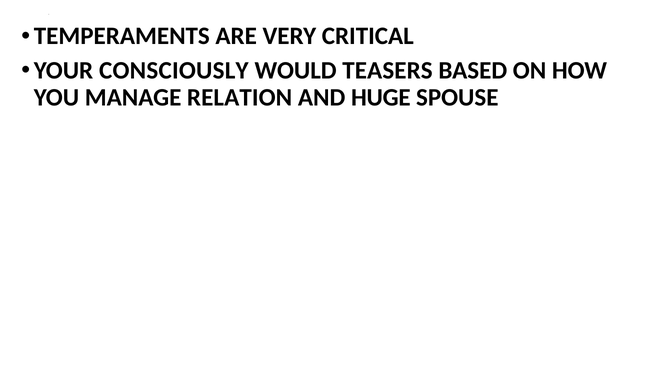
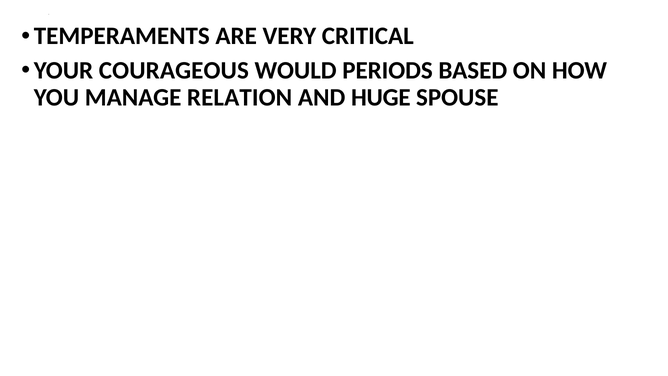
CONSCIOUSLY: CONSCIOUSLY -> COURAGEOUS
TEASERS: TEASERS -> PERIODS
